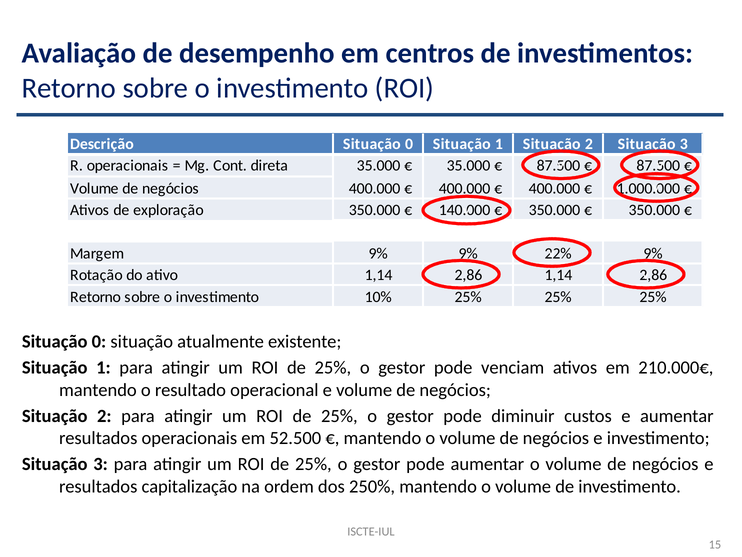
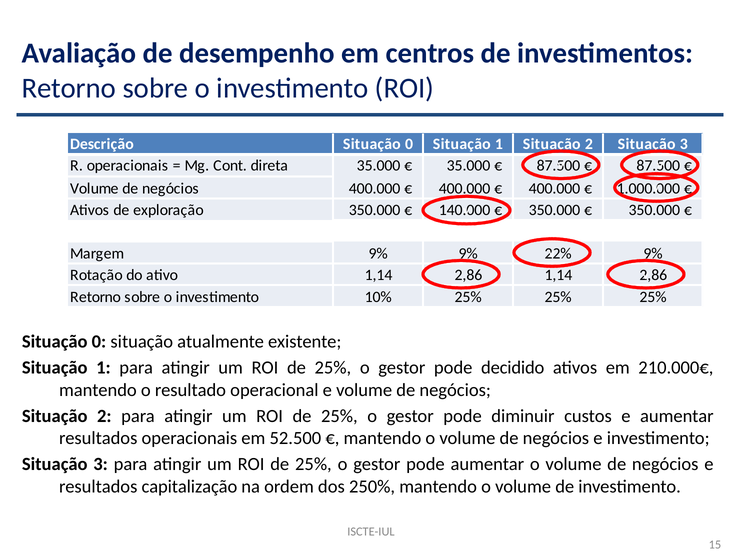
venciam: venciam -> decidido
